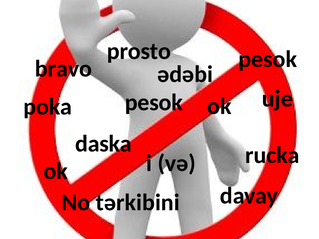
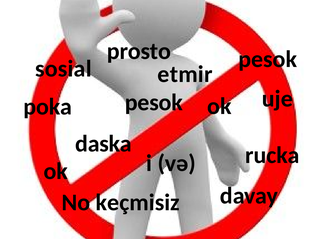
bravo: bravo -> sosial
ədəbi: ədəbi -> etmir
tərkibini: tərkibini -> keçmisiz
